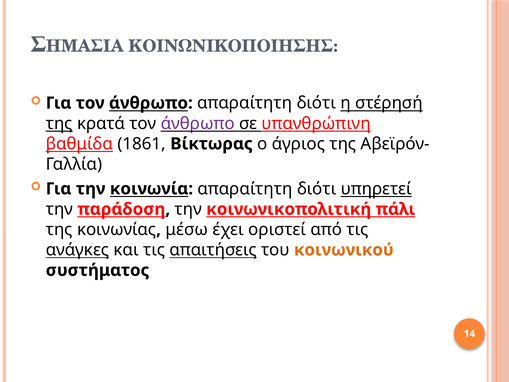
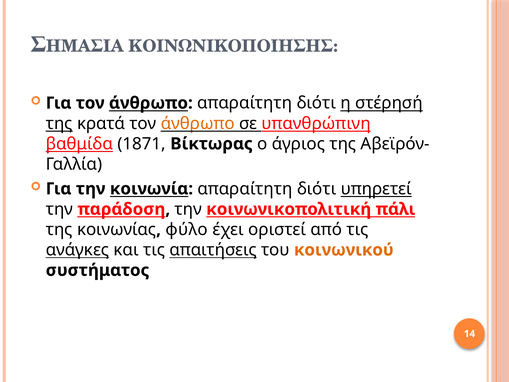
άνθρωπο at (198, 123) colour: purple -> orange
1861: 1861 -> 1871
μέσω: μέσω -> φύλο
